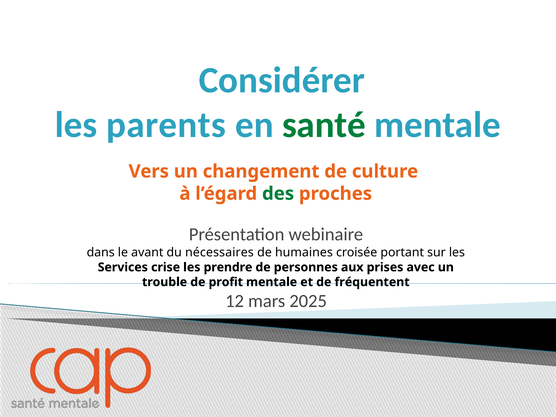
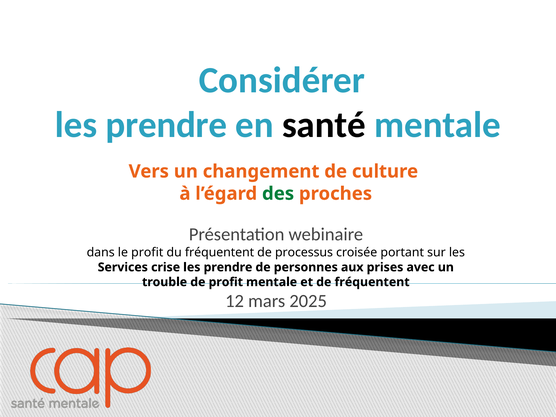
parents at (166, 125): parents -> prendre
santé colour: green -> black
le avant: avant -> profit
du nécessaires: nécessaires -> fréquentent
humaines: humaines -> processus
